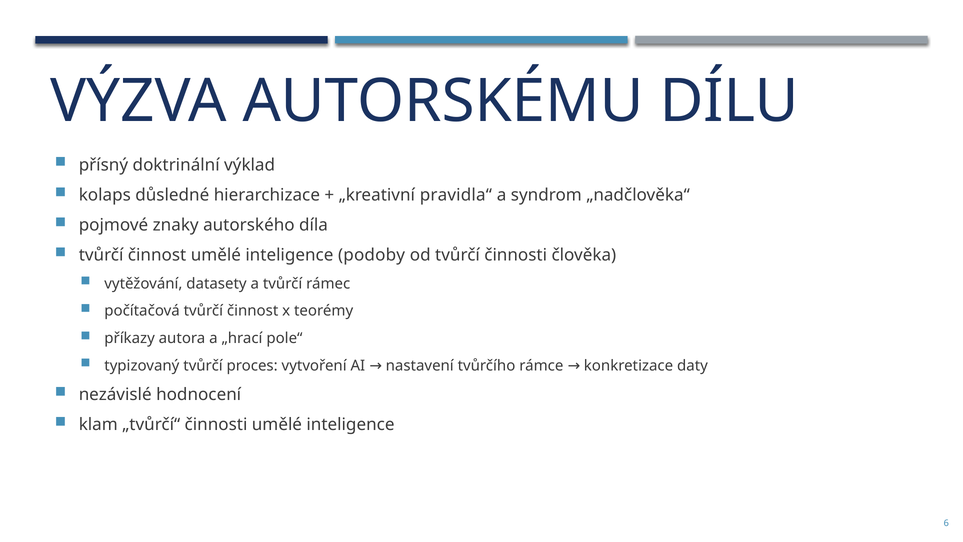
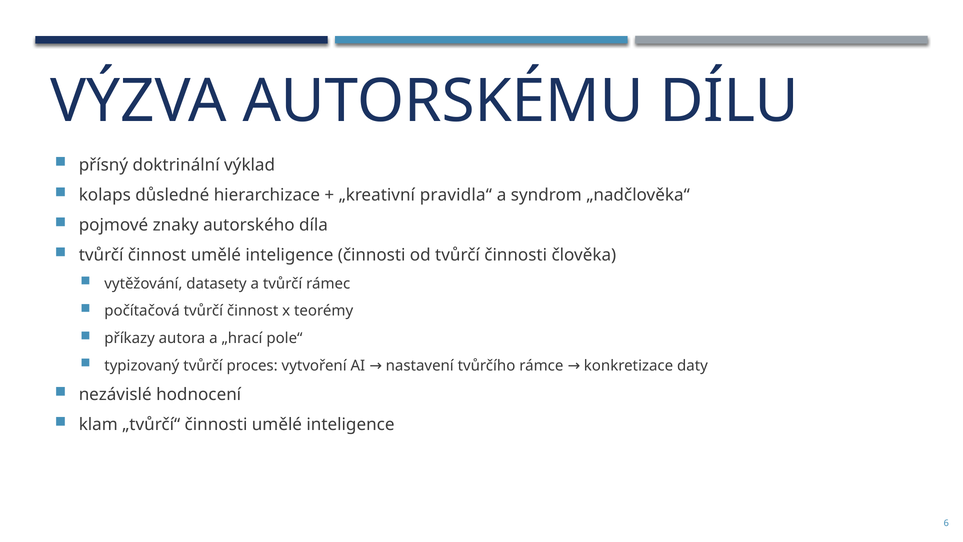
inteligence podoby: podoby -> činnosti
